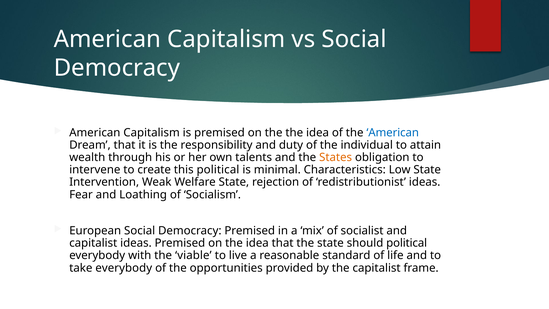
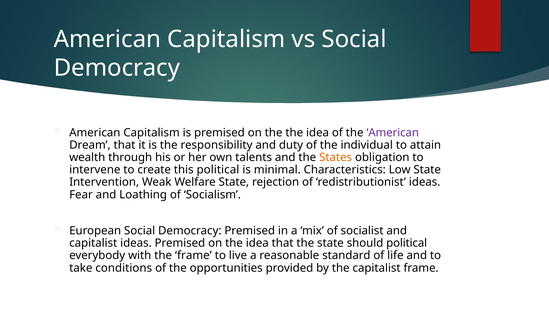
American at (393, 133) colour: blue -> purple
the viable: viable -> frame
take everybody: everybody -> conditions
